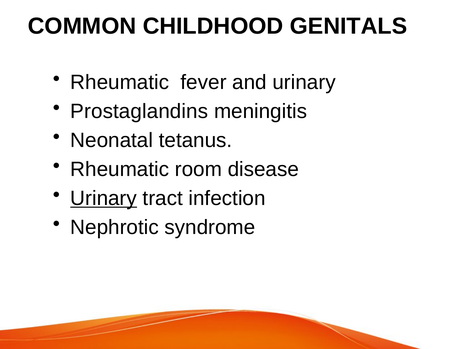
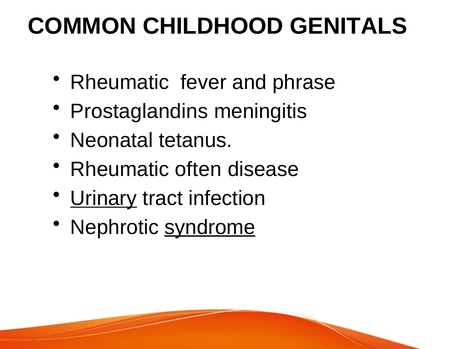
and urinary: urinary -> phrase
room: room -> often
syndrome underline: none -> present
